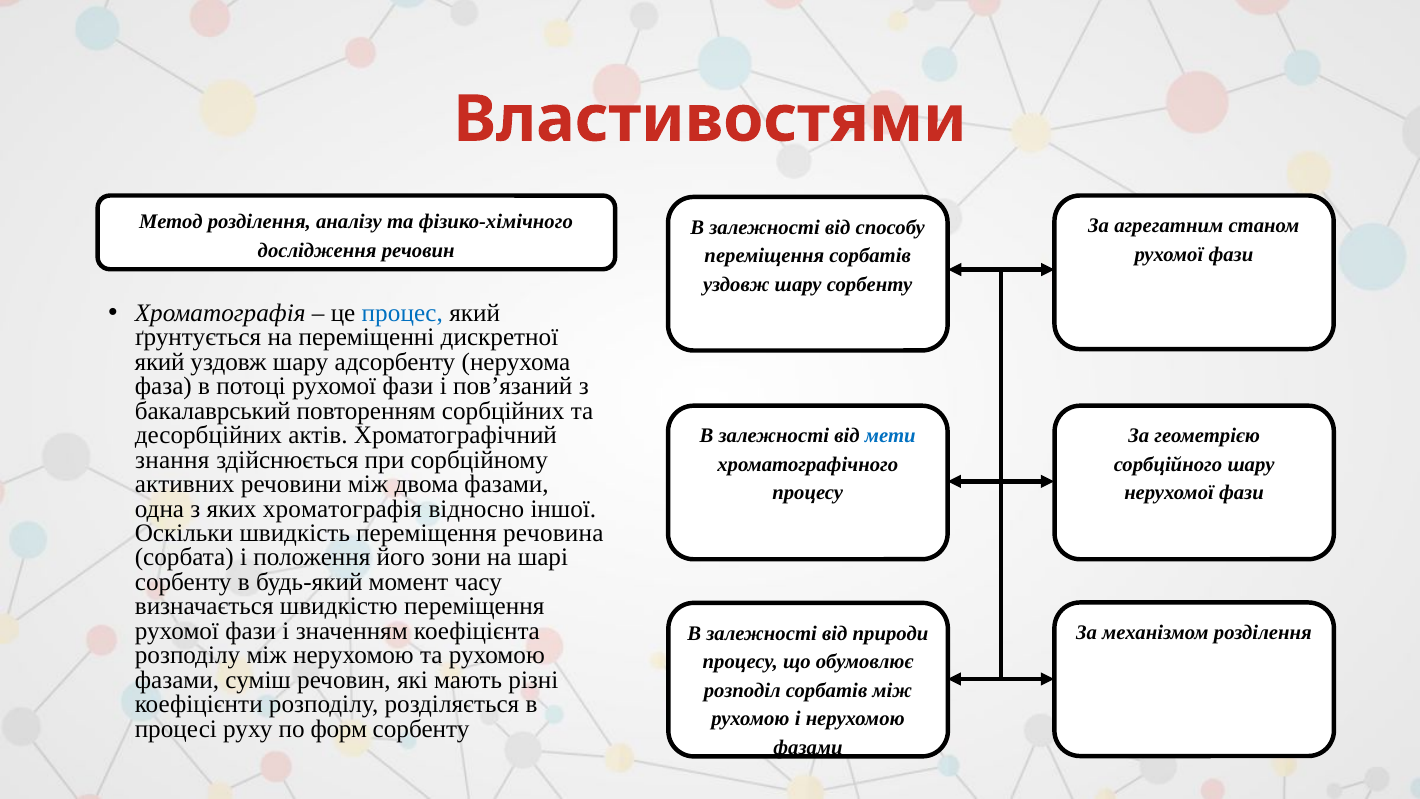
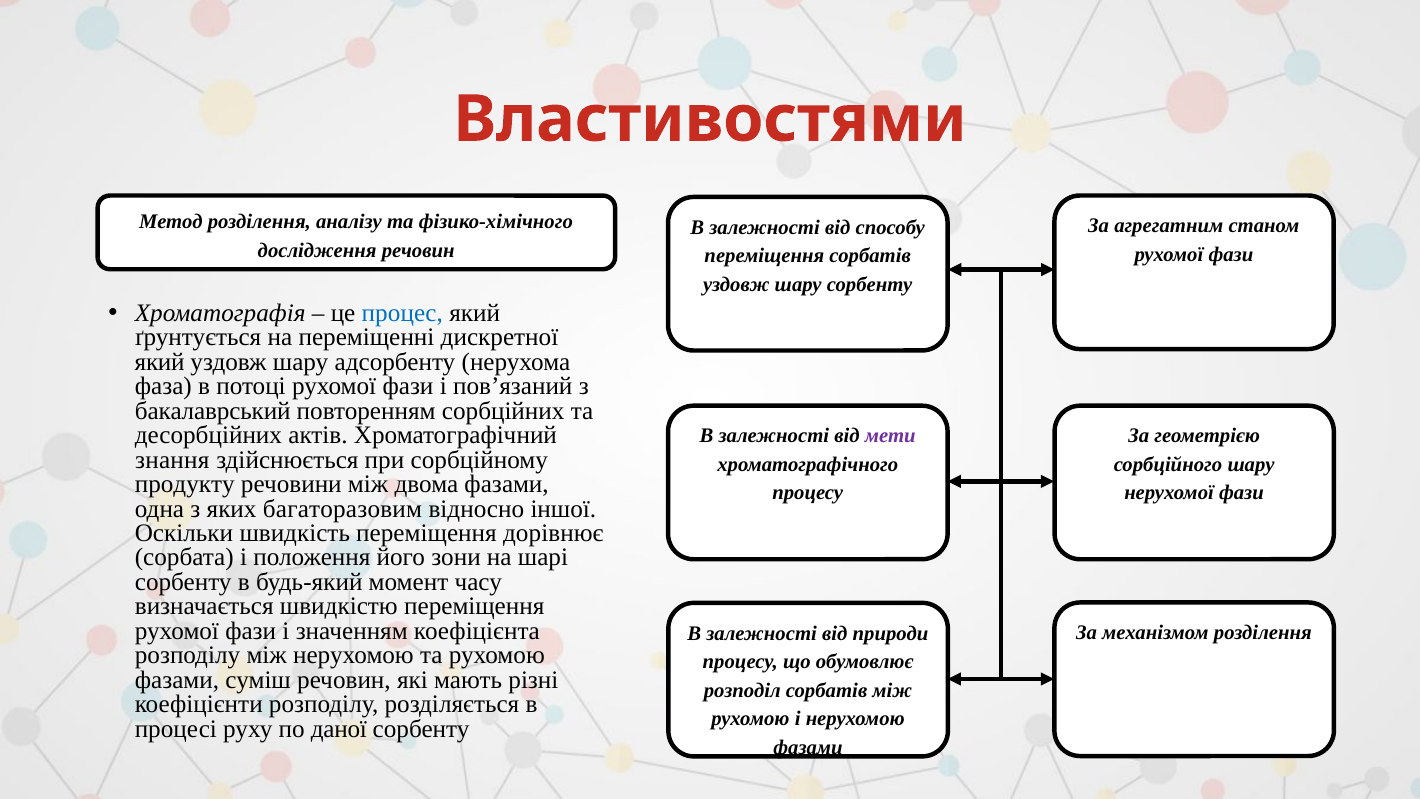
мети colour: blue -> purple
активних: активних -> продукту
яких хроматографія: хроматографія -> багаторазовим
речовина: речовина -> дорівнює
форм: форм -> даної
